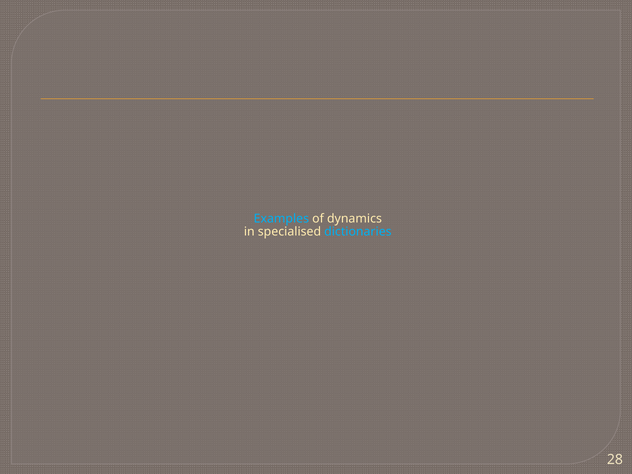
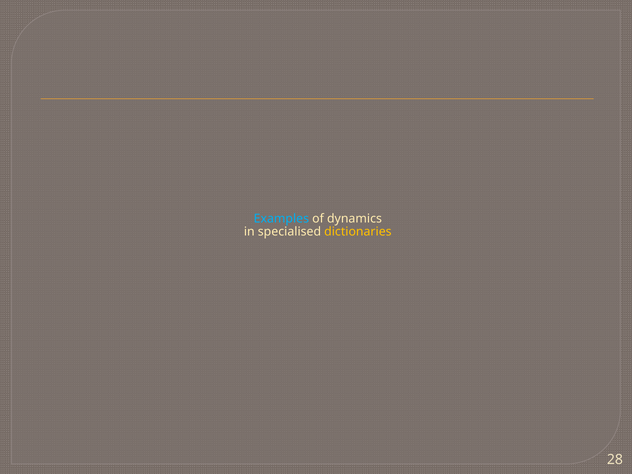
dictionaries colour: light blue -> yellow
